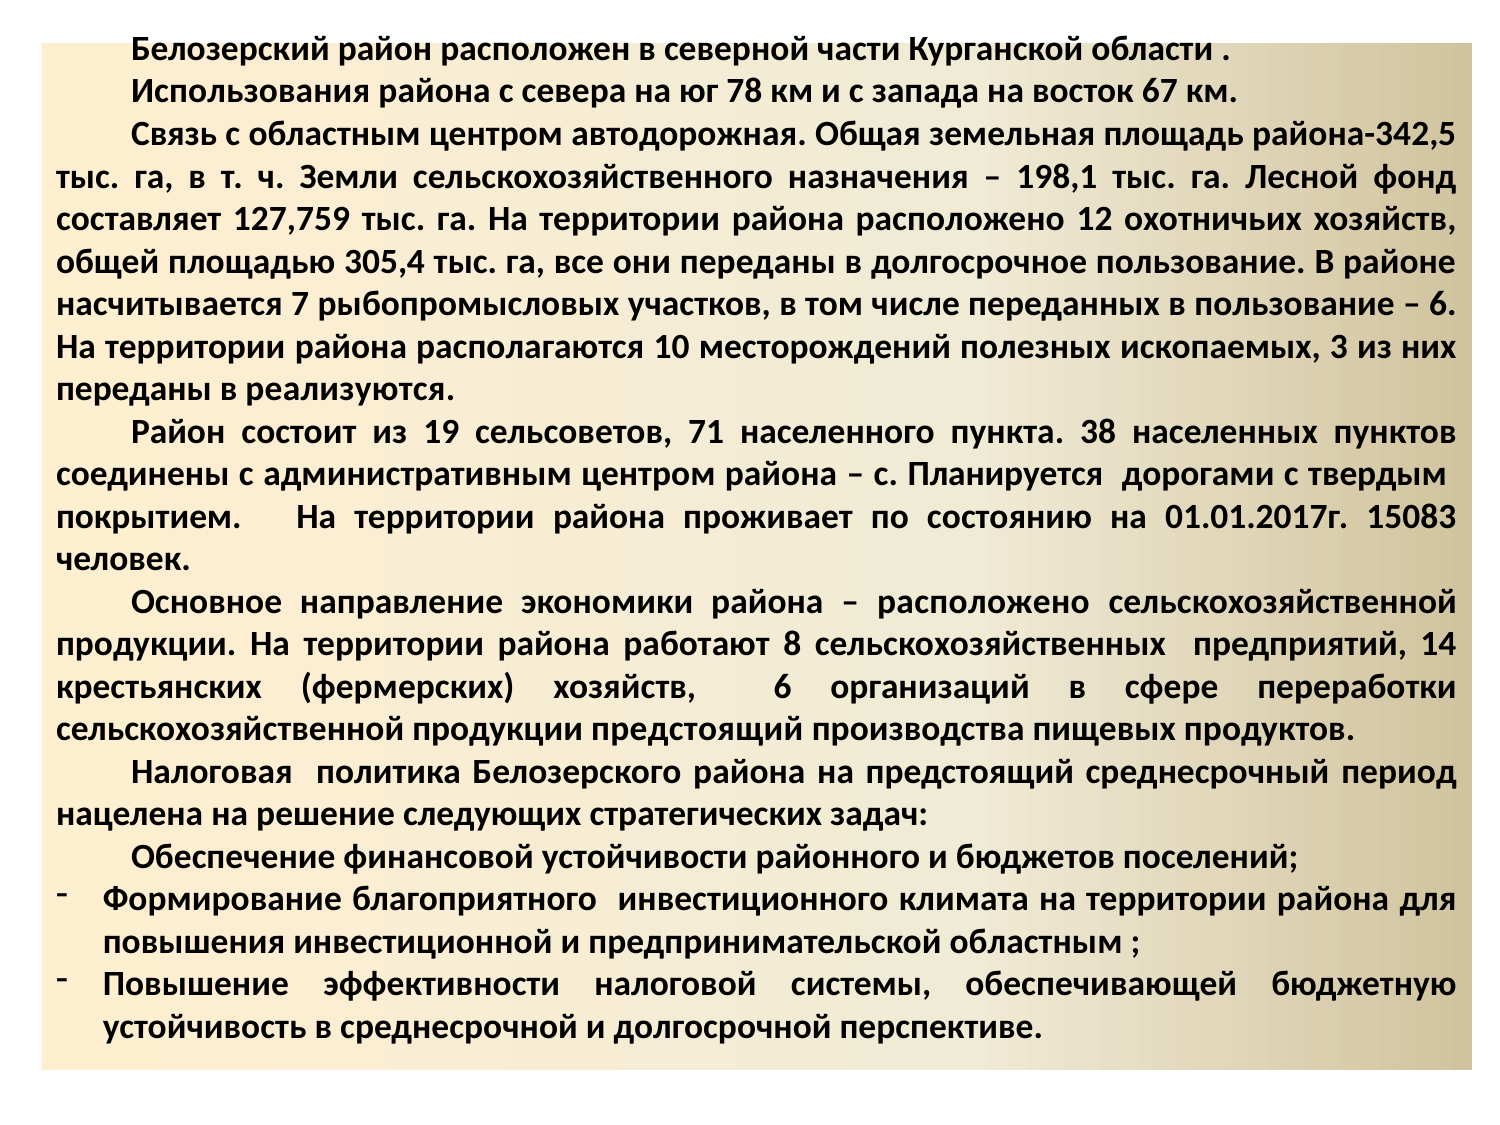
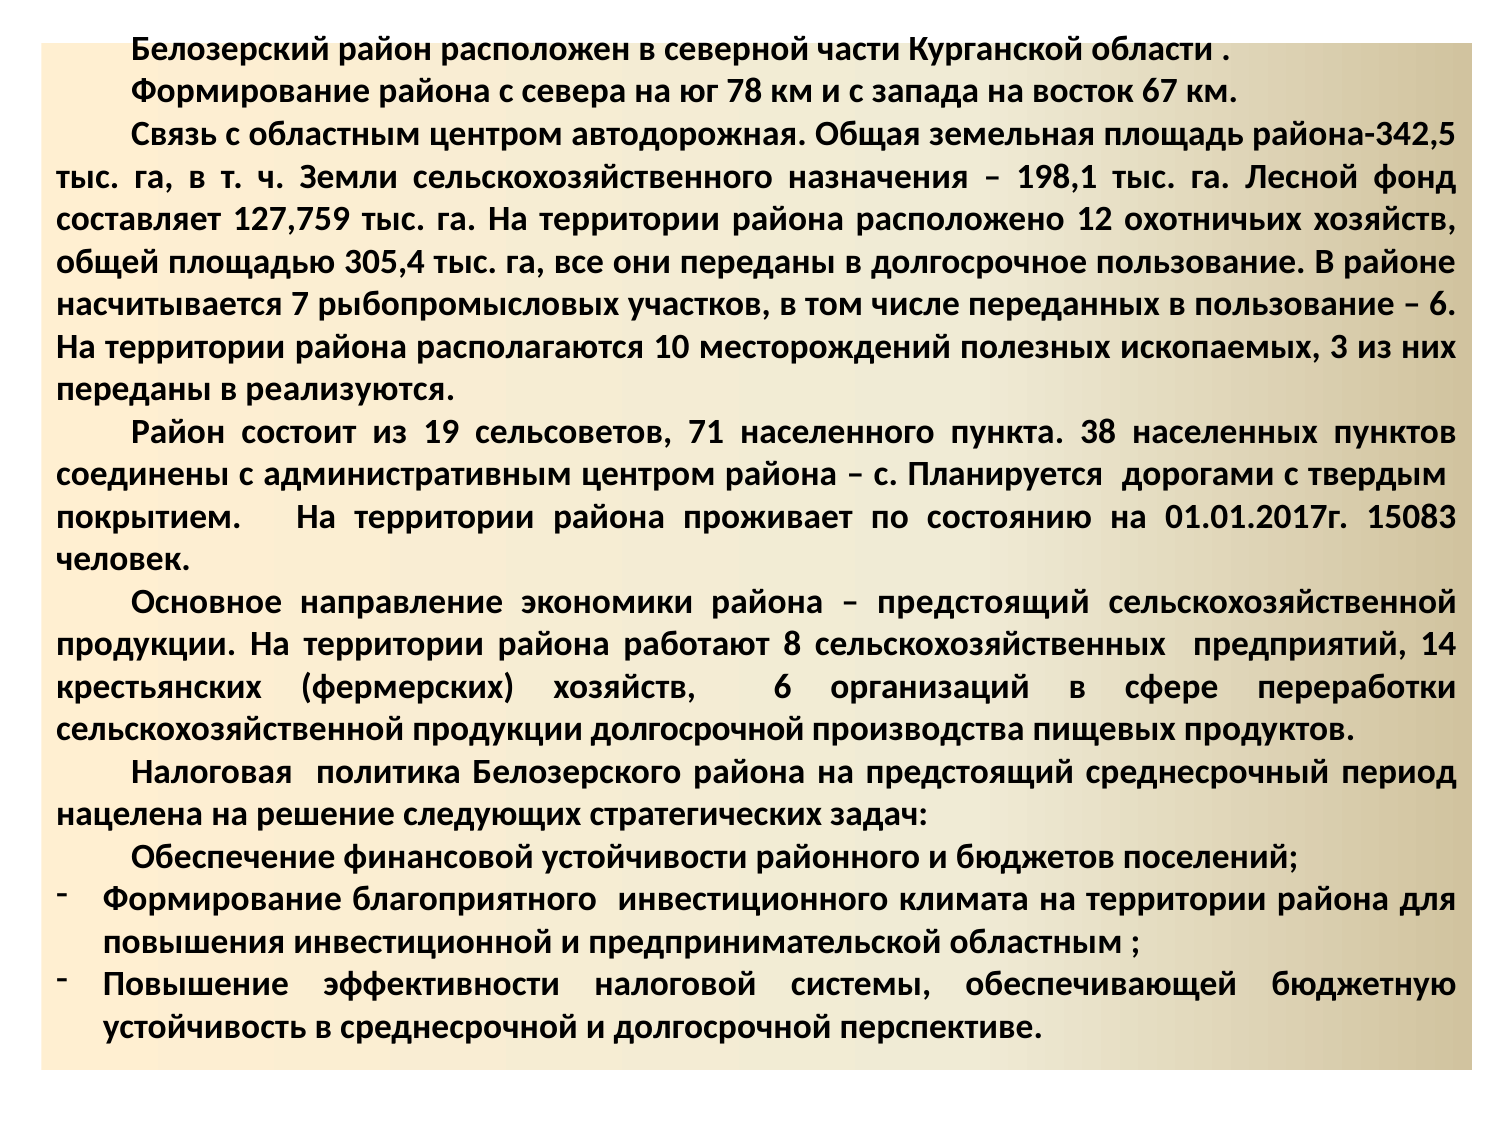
Использования at (251, 91): Использования -> Формирование
расположено at (983, 602): расположено -> предстоящий
продукции предстоящий: предстоящий -> долгосрочной
